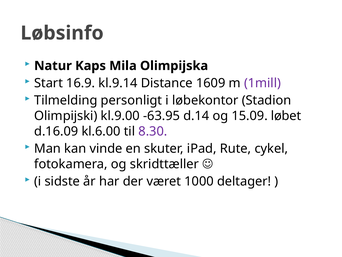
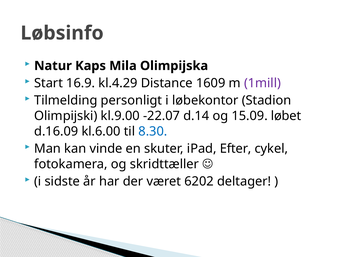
kl.9.14: kl.9.14 -> kl.4.29
-63.95: -63.95 -> -22.07
8.30 colour: purple -> blue
Rute: Rute -> Efter
1000: 1000 -> 6202
